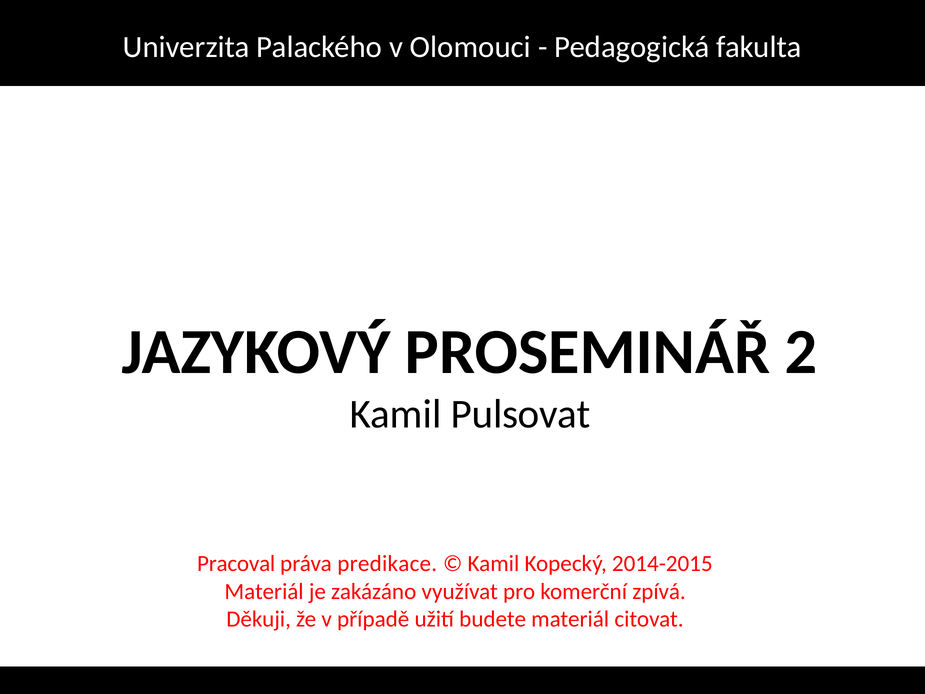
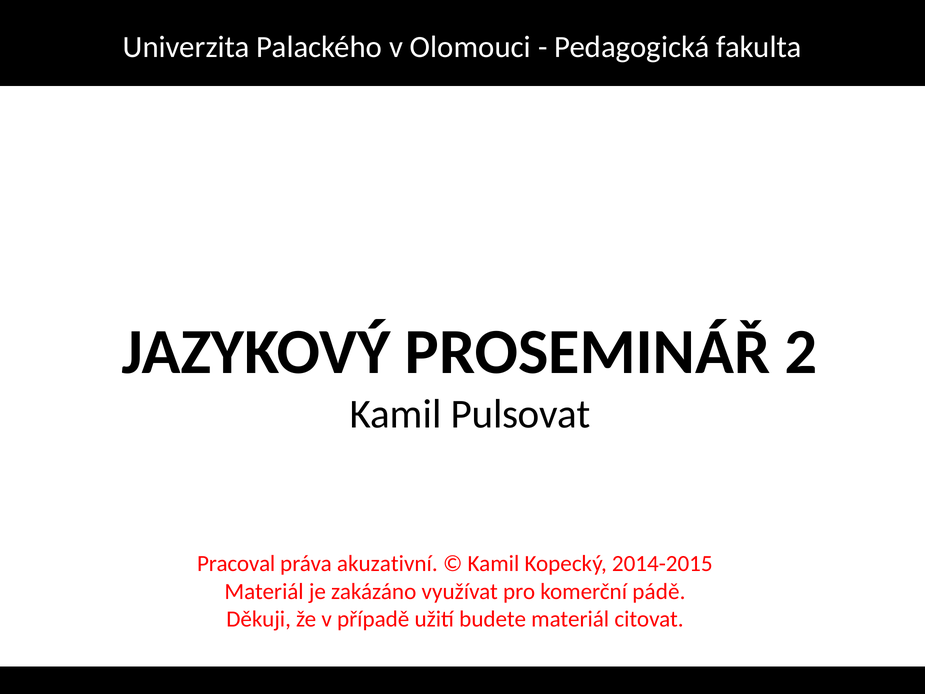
predikace: predikace -> akuzativní
zpívá: zpívá -> pádě
